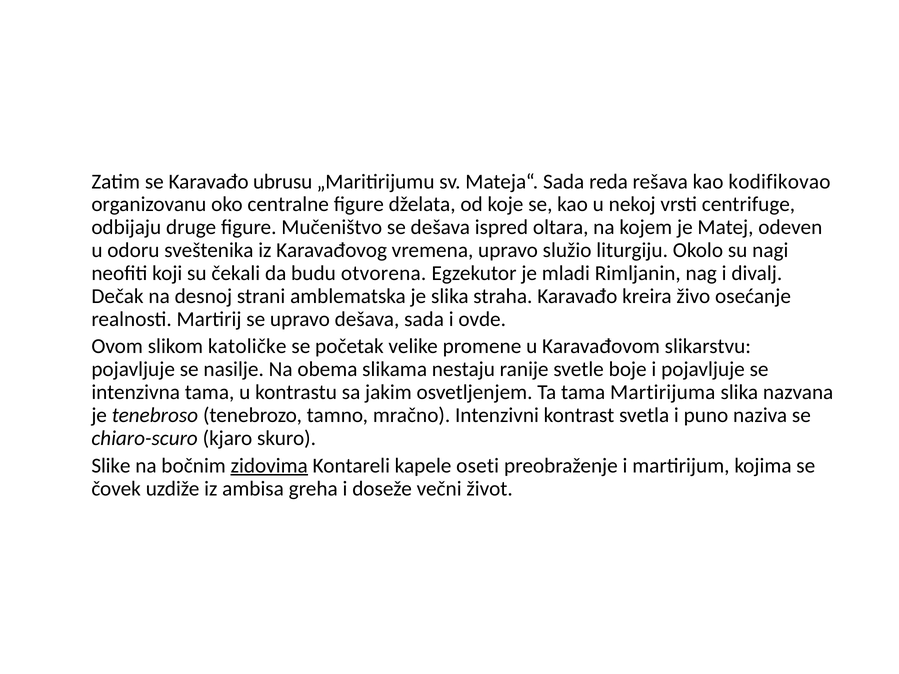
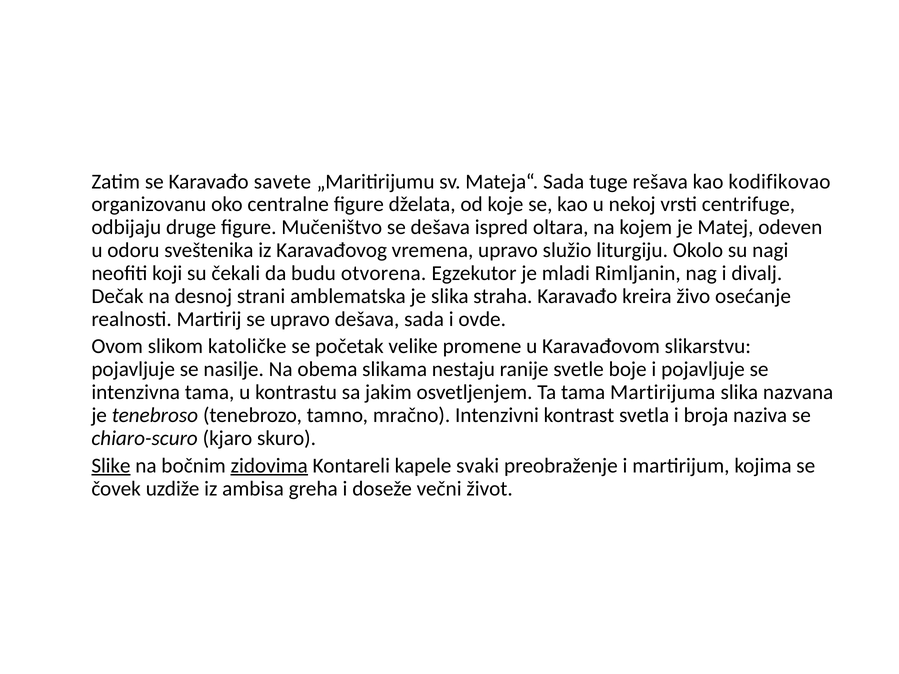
ubrusu: ubrusu -> savete
reda: reda -> tuge
puno: puno -> broja
Slike underline: none -> present
oseti: oseti -> svaki
